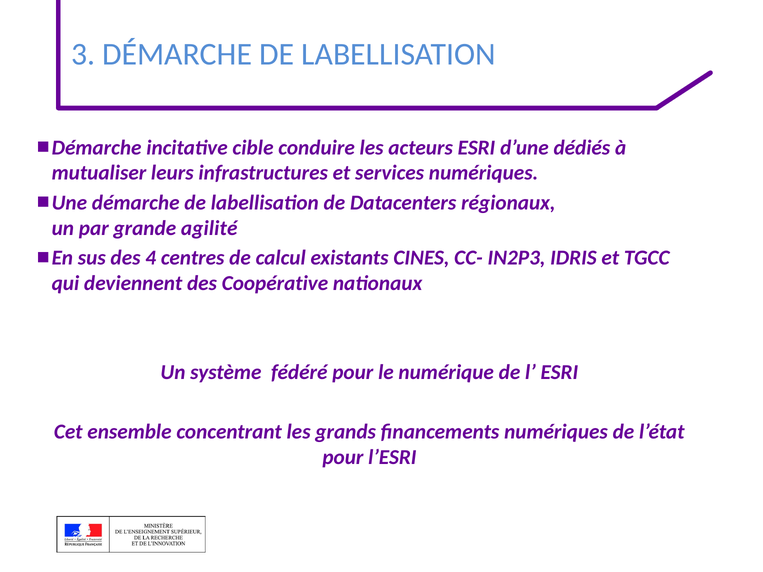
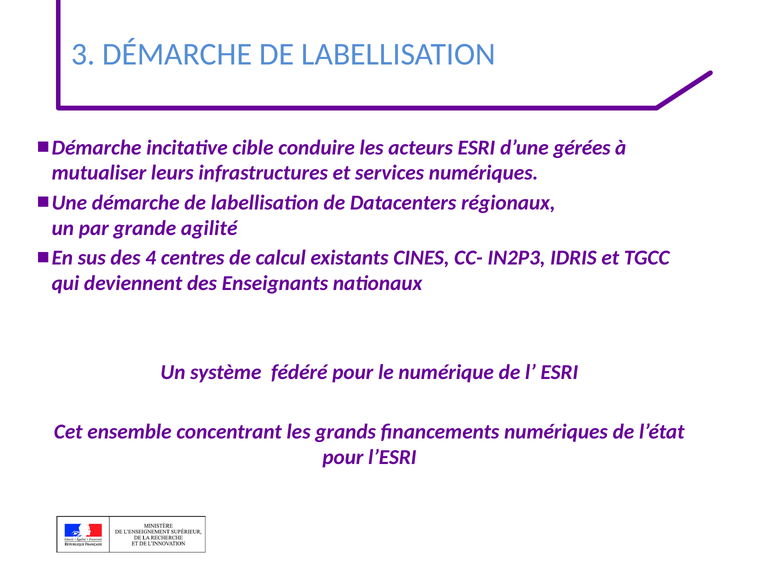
dédiés: dédiés -> gérées
Coopérative: Coopérative -> Enseignants
